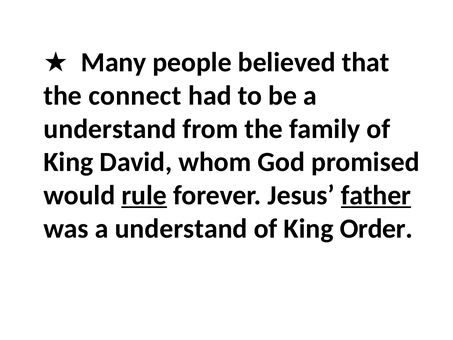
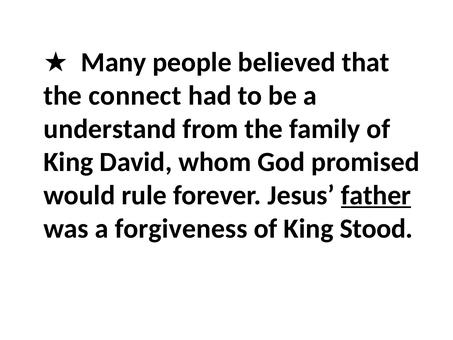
rule underline: present -> none
was a understand: understand -> forgiveness
Order: Order -> Stood
